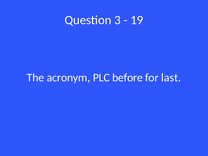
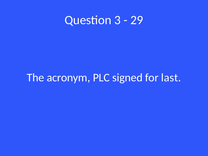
19: 19 -> 29
before: before -> signed
